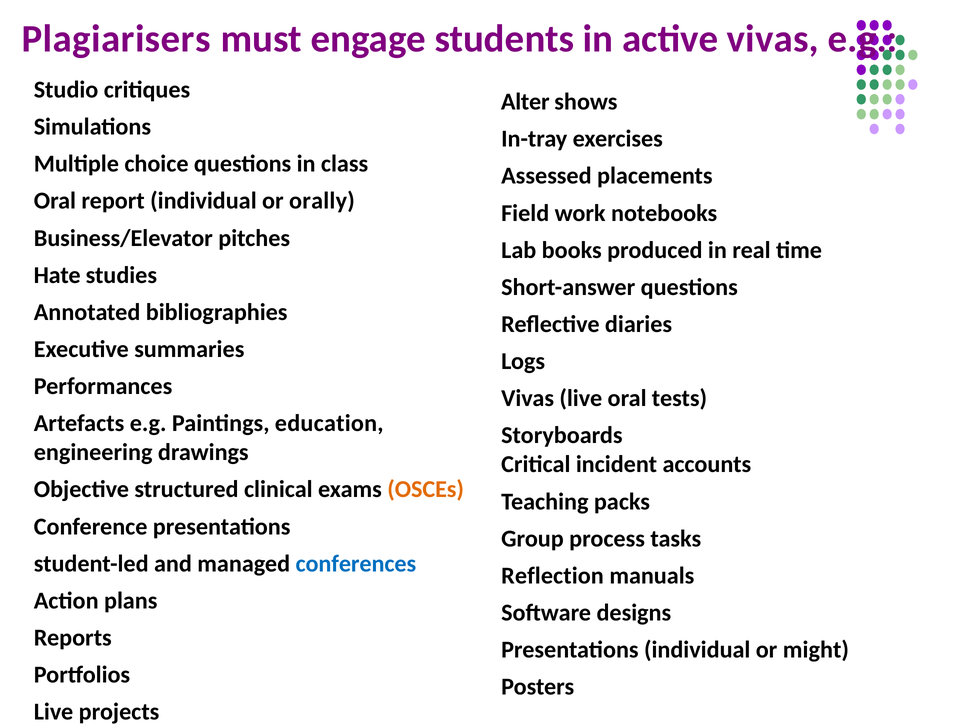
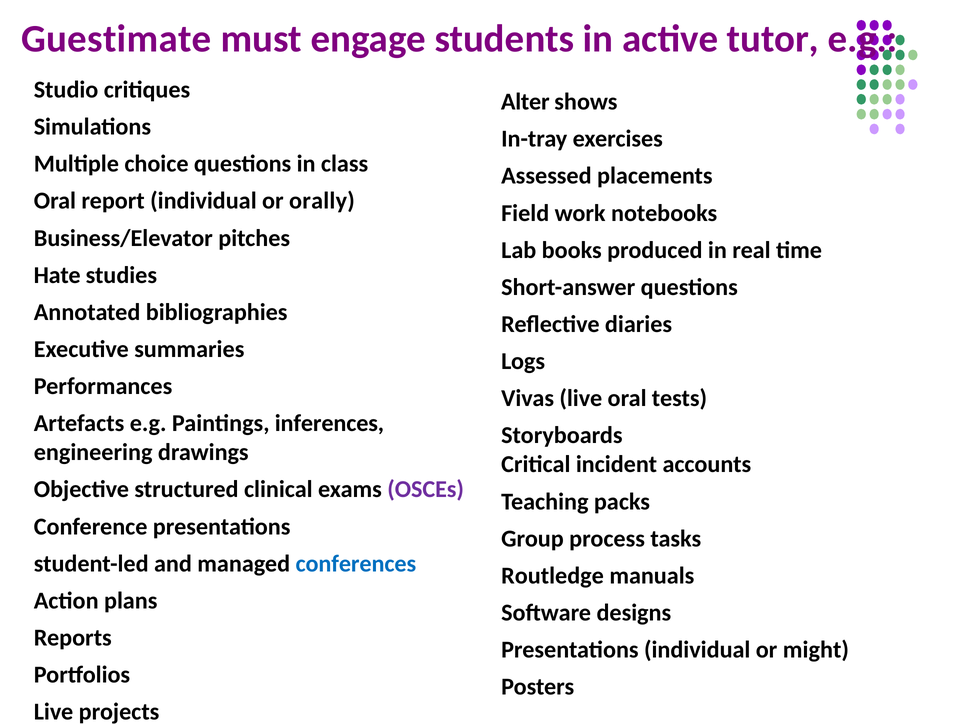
Plagiarisers: Plagiarisers -> Guestimate
active vivas: vivas -> tutor
education: education -> inferences
OSCEs colour: orange -> purple
Reflection: Reflection -> Routledge
